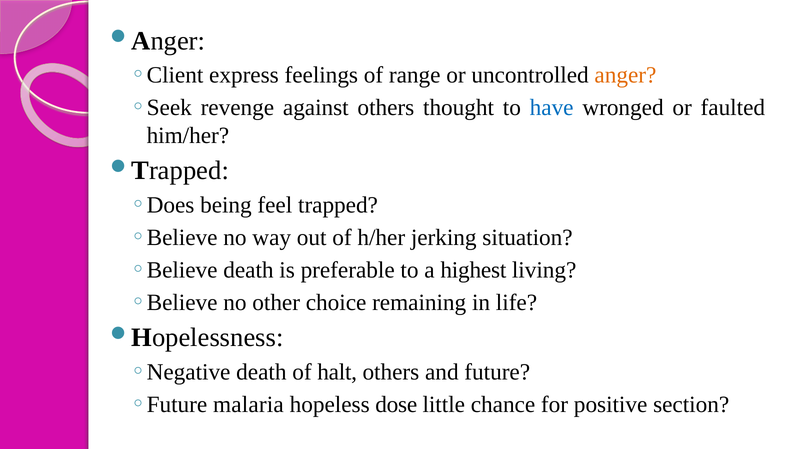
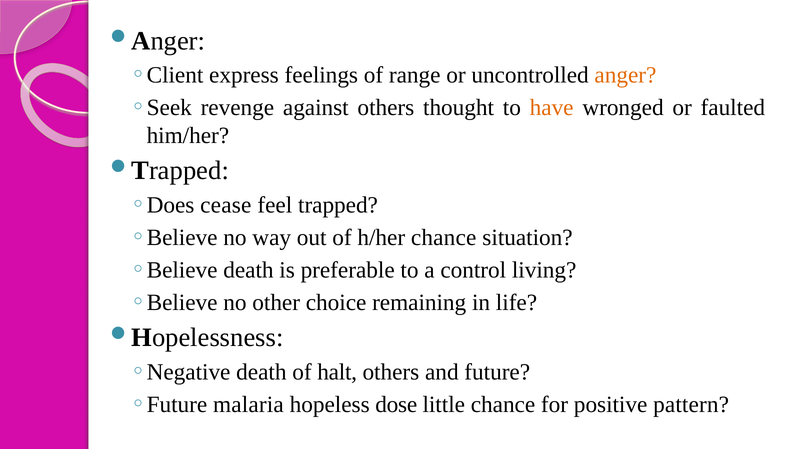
have colour: blue -> orange
being: being -> cease
h/her jerking: jerking -> chance
highest: highest -> control
section: section -> pattern
